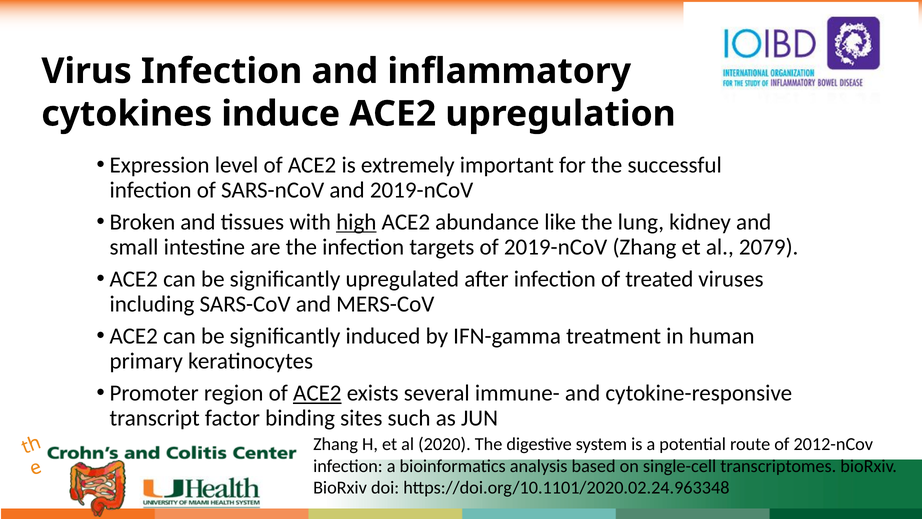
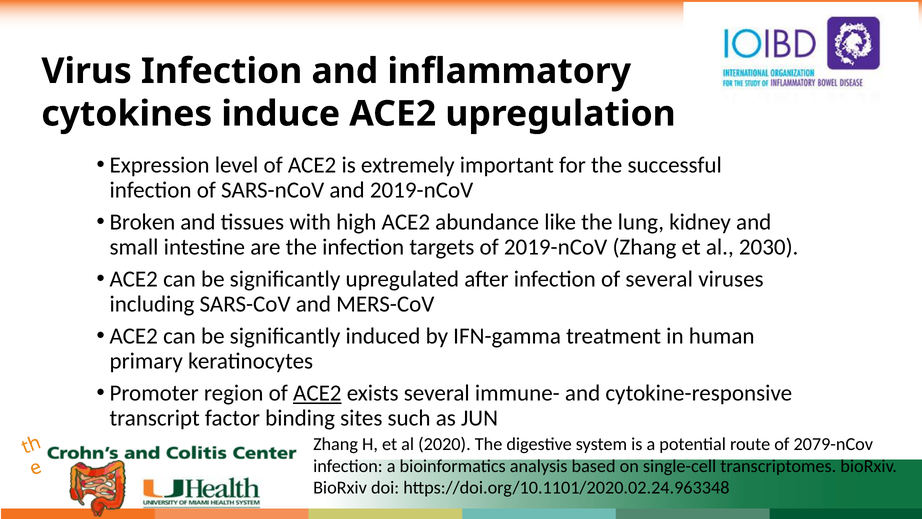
high underline: present -> none
2079: 2079 -> 2030
of treated: treated -> several
2012-nCov: 2012-nCov -> 2079-nCov
